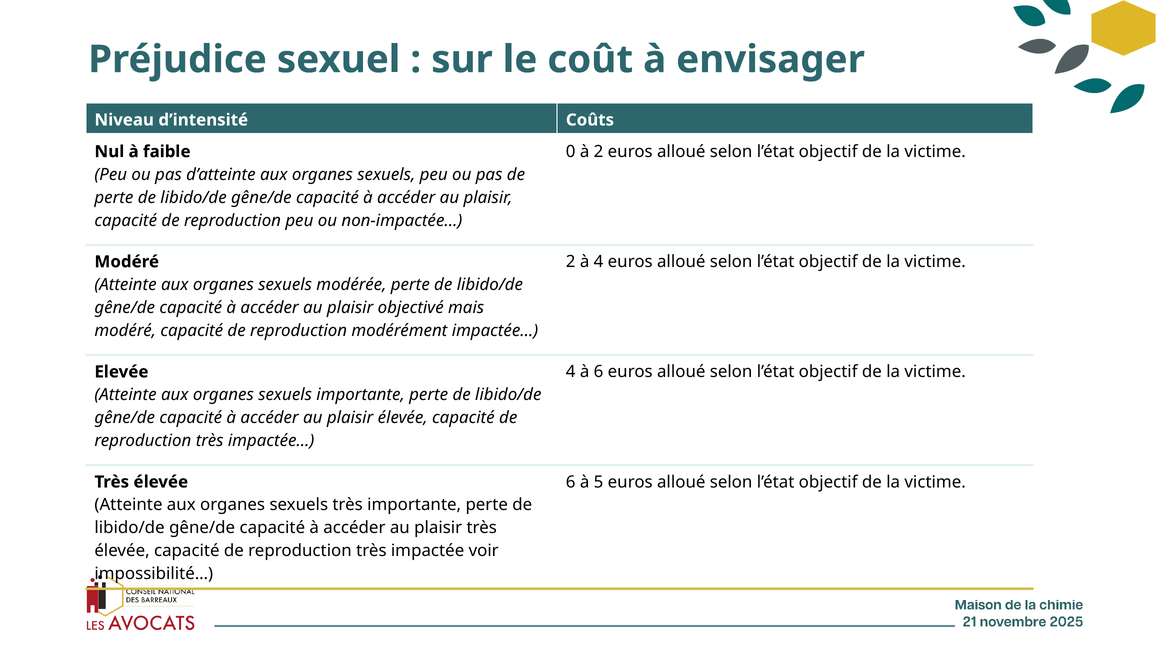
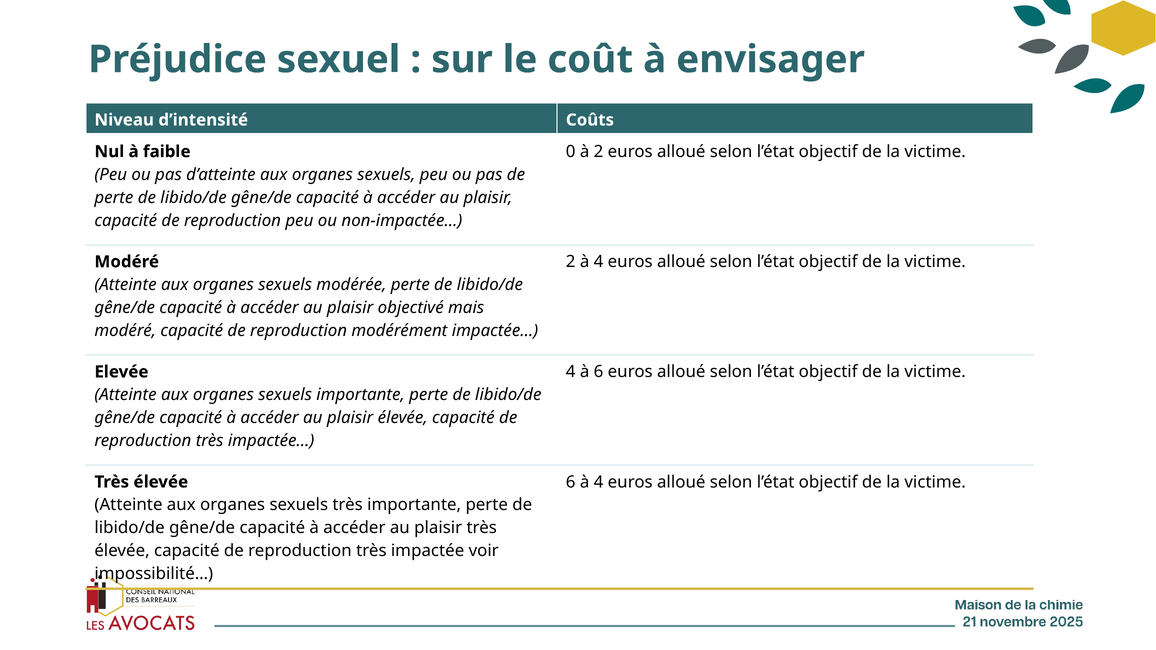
6 à 5: 5 -> 4
